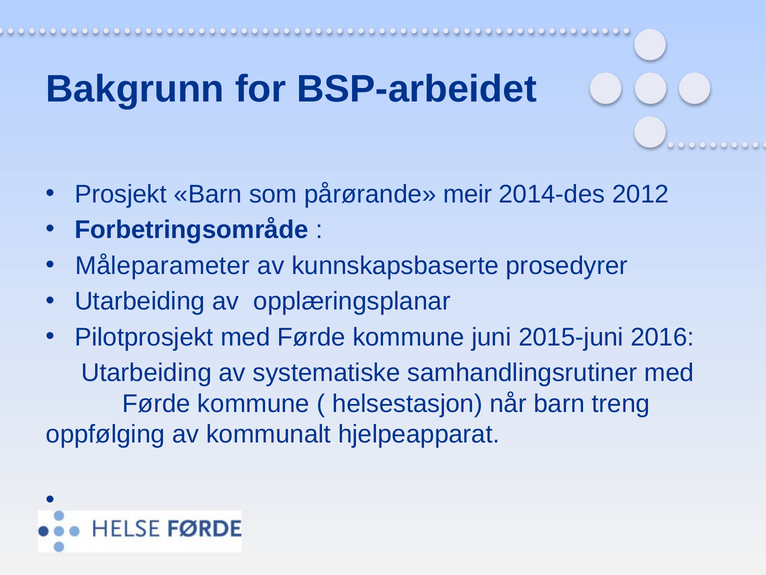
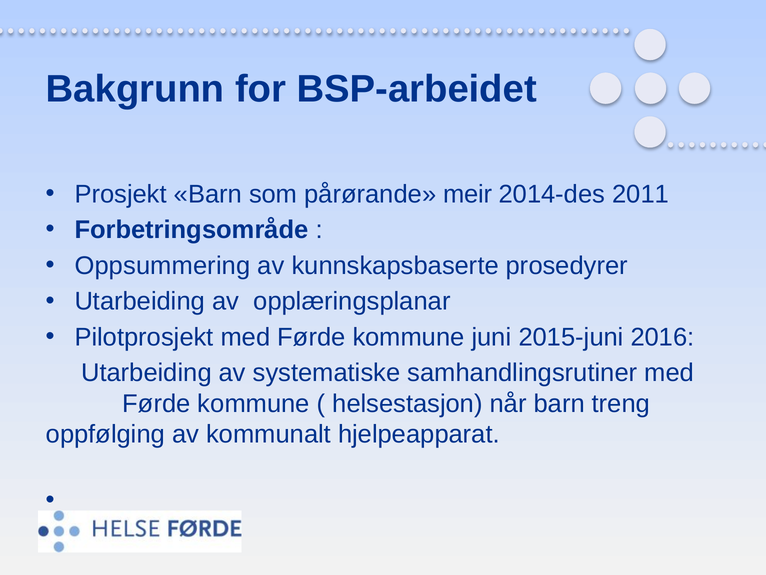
2012: 2012 -> 2011
Måleparameter: Måleparameter -> Oppsummering
